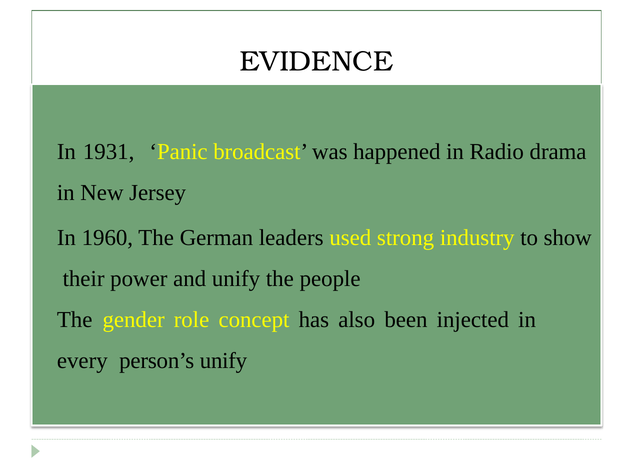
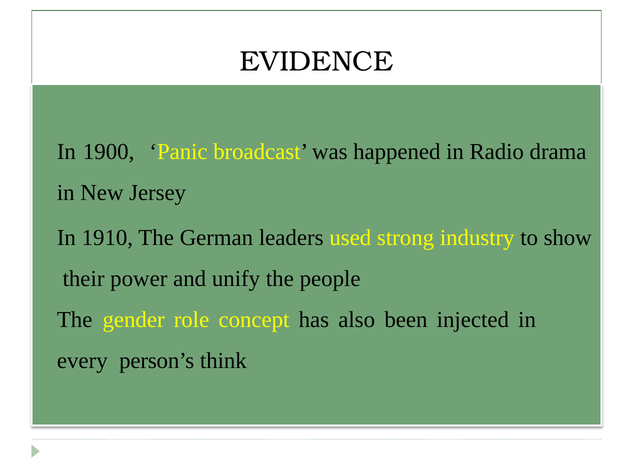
1931: 1931 -> 1900
1960: 1960 -> 1910
person’s unify: unify -> think
